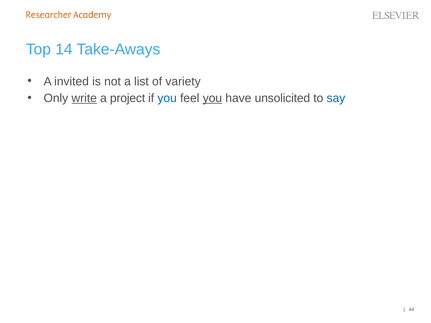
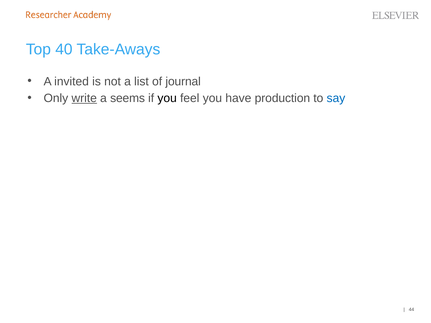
14: 14 -> 40
variety: variety -> journal
project: project -> seems
you at (167, 98) colour: blue -> black
you at (212, 98) underline: present -> none
unsolicited: unsolicited -> production
